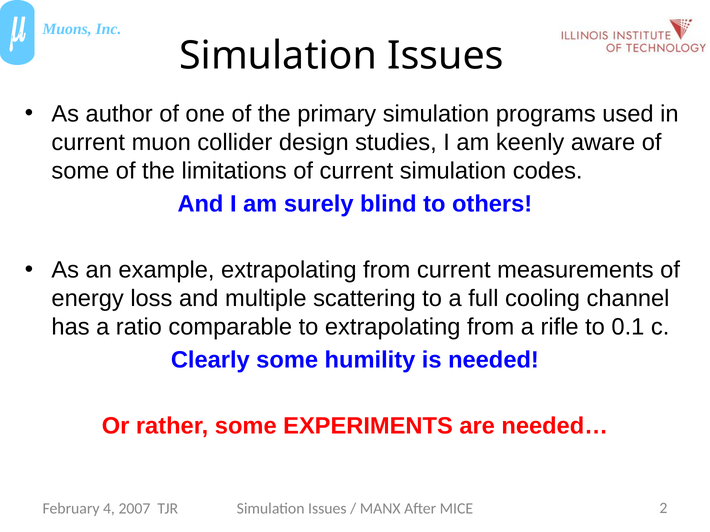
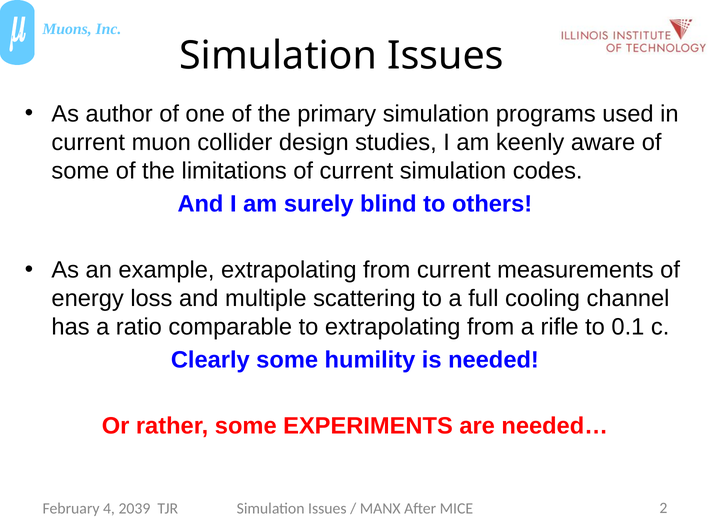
2007: 2007 -> 2039
